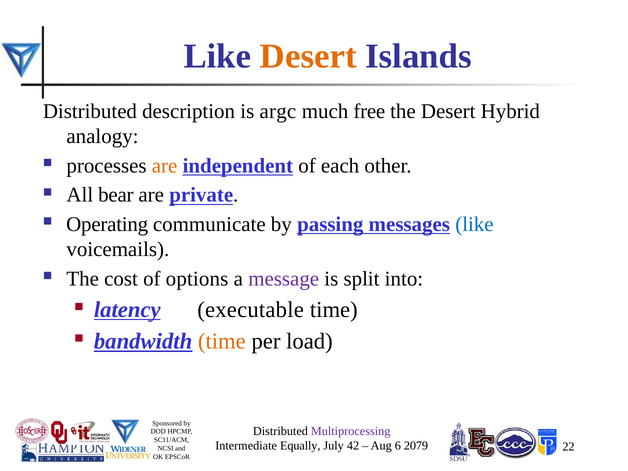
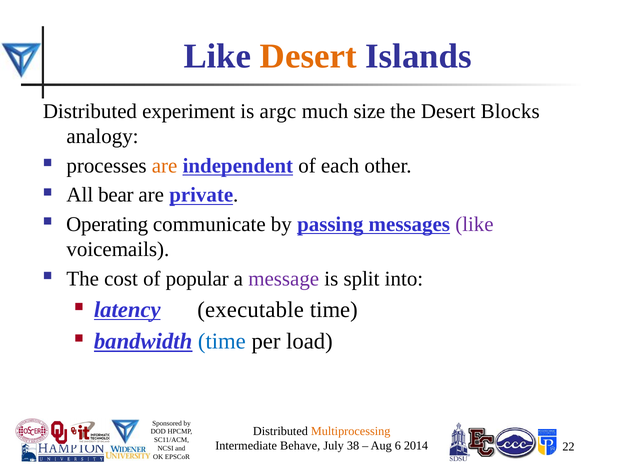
description: description -> experiment
free: free -> size
Hybrid: Hybrid -> Blocks
like at (474, 224) colour: blue -> purple
options: options -> popular
time at (222, 341) colour: orange -> blue
Multiprocessing colour: purple -> orange
Equally: Equally -> Behave
42: 42 -> 38
2079: 2079 -> 2014
